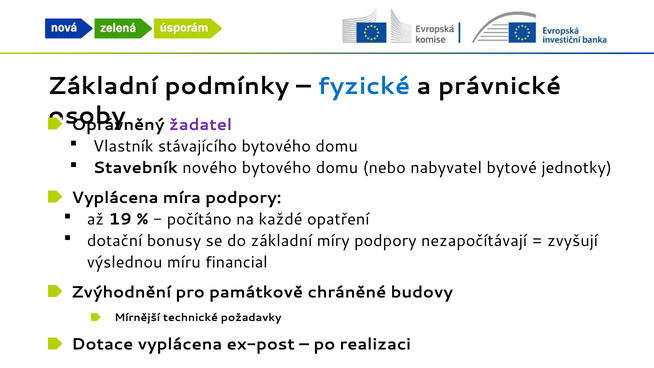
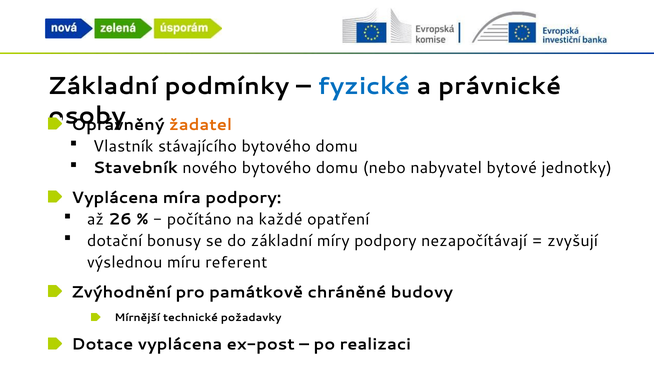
žadatel colour: purple -> orange
19: 19 -> 26
financial: financial -> referent
